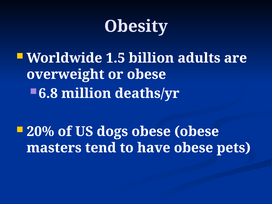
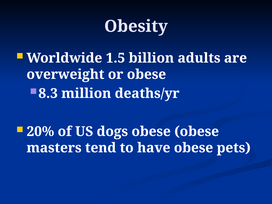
6.8: 6.8 -> 8.3
